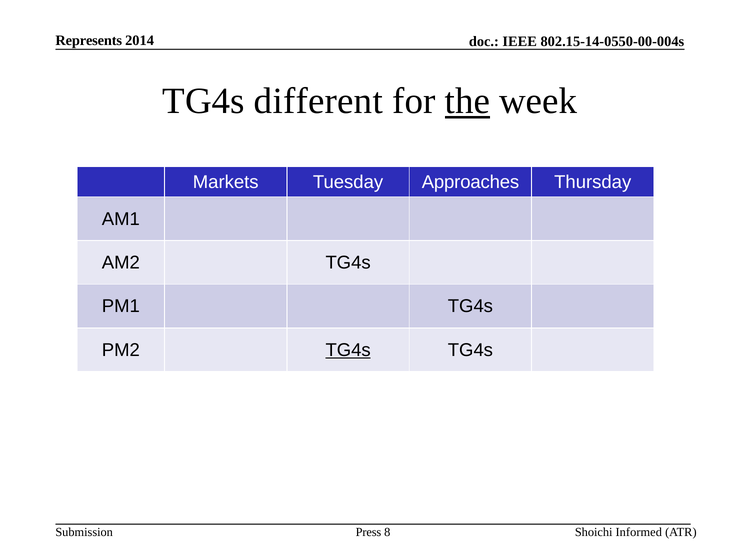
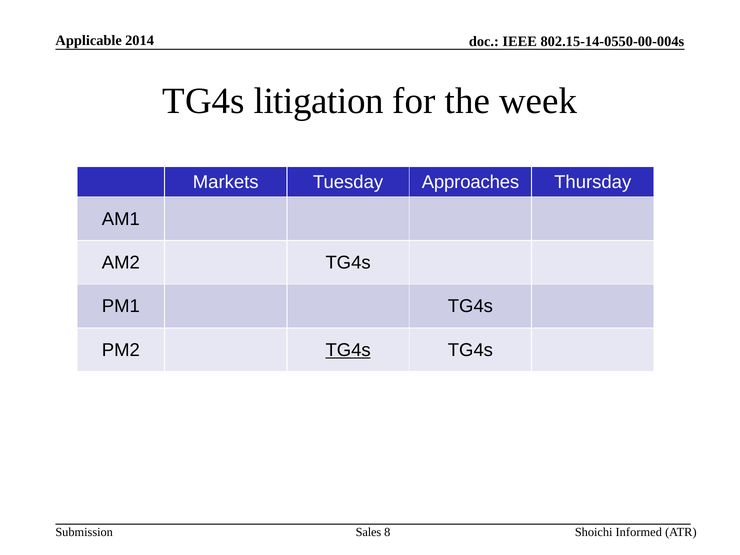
Represents: Represents -> Applicable
different: different -> litigation
the underline: present -> none
Press: Press -> Sales
